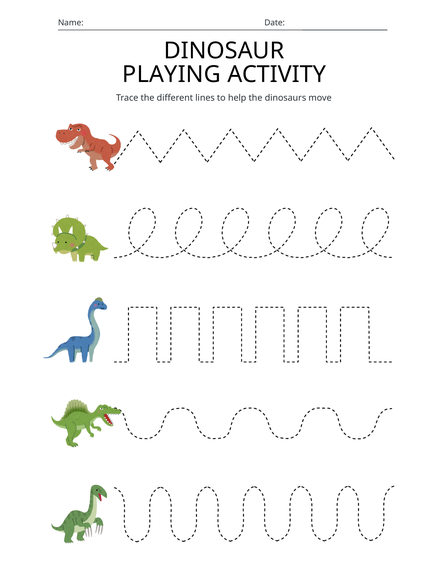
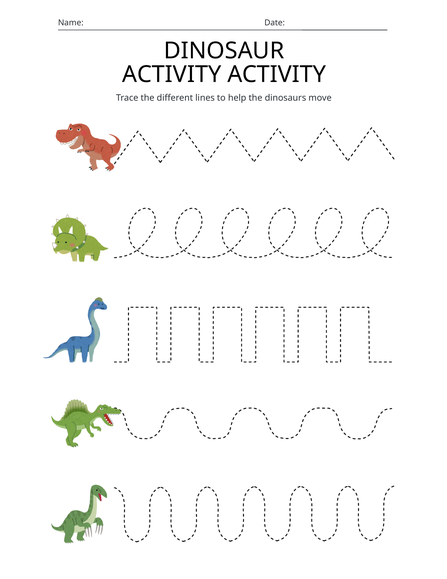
PLAYING at (172, 74): PLAYING -> ACTIVITY
